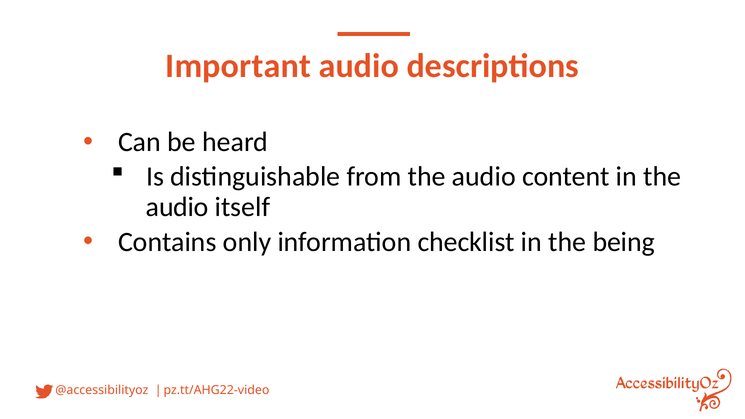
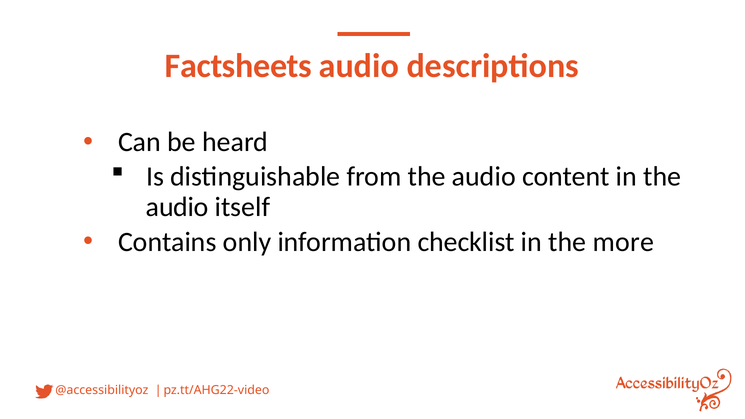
Important: Important -> Factsheets
being: being -> more
